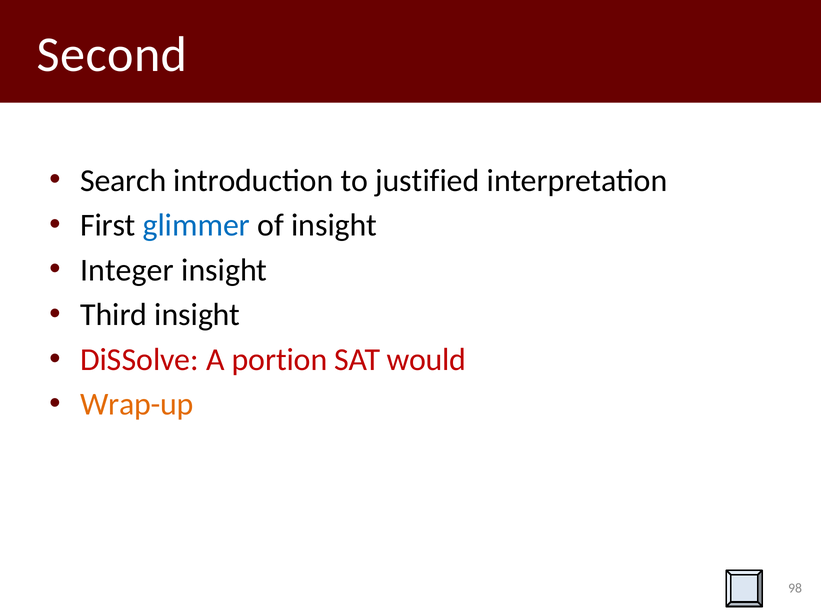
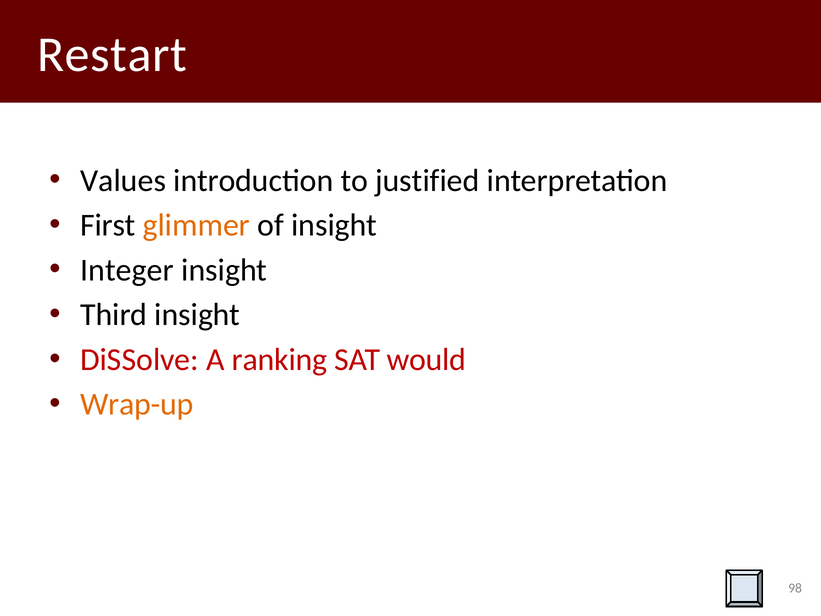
Second: Second -> Restart
Search: Search -> Values
glimmer colour: blue -> orange
portion: portion -> ranking
